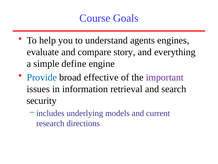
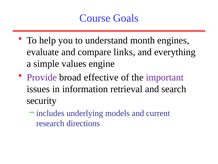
agents: agents -> month
story: story -> links
define: define -> values
Provide colour: blue -> purple
